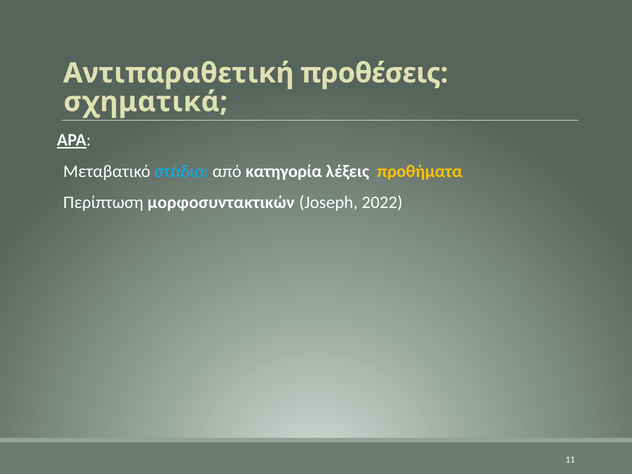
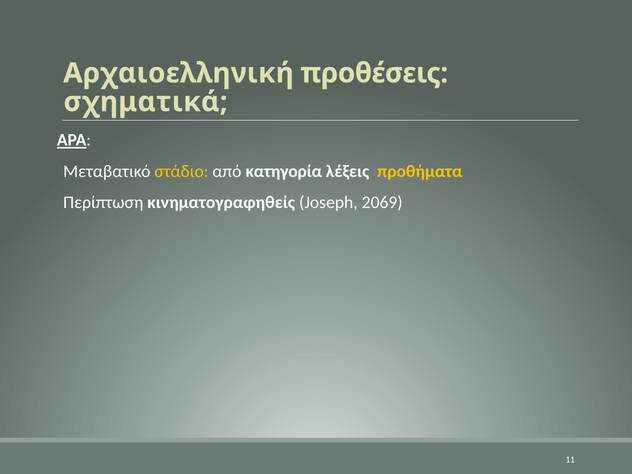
Αντιπαραθετική: Αντιπαραθετική -> Αρχαιοελληνική
στάδιο colour: light blue -> yellow
μορφοσυντακτικών: μορφοσυντακτικών -> κινηματογραφηθείς
2022: 2022 -> 2069
